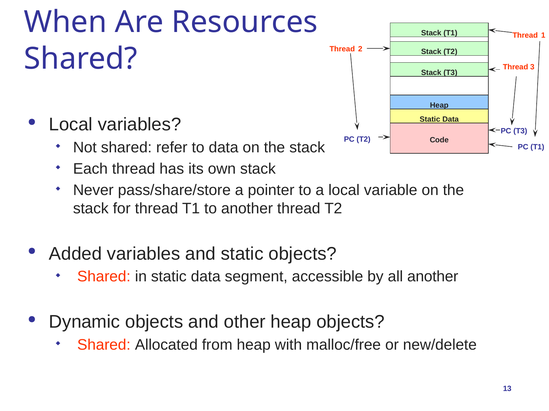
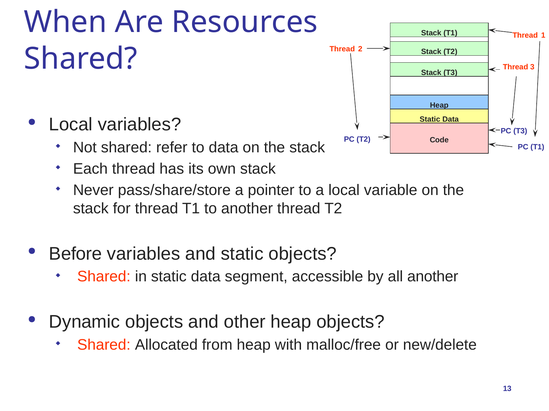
Added: Added -> Before
